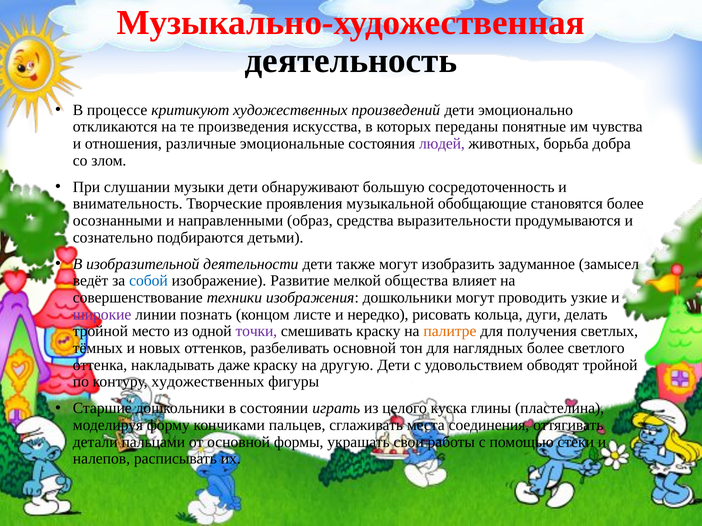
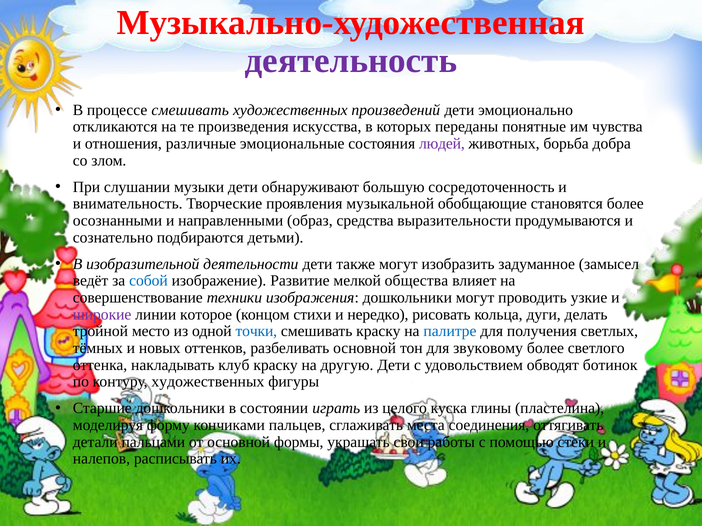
деятельность colour: black -> purple
процессе критикуют: критикуют -> смешивать
познать: познать -> которое
листе: листе -> стихи
точки colour: purple -> blue
палитре colour: orange -> blue
наглядных: наглядных -> звуковому
даже: даже -> клуб
обводят тройной: тройной -> ботинок
